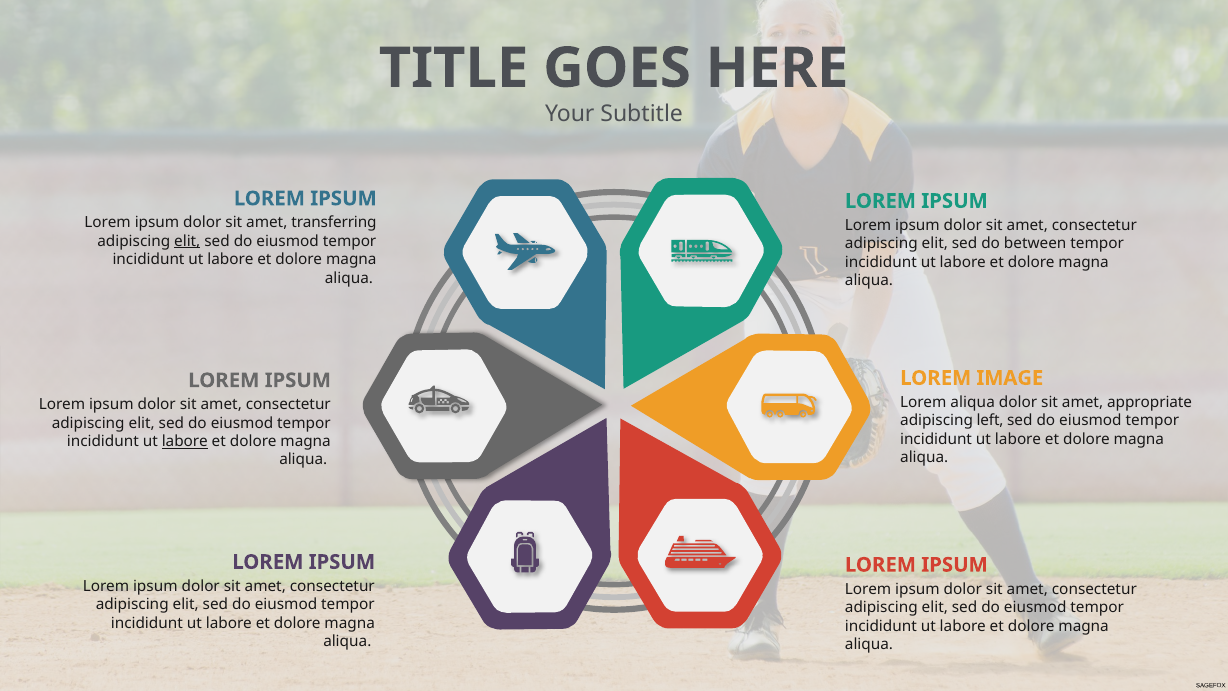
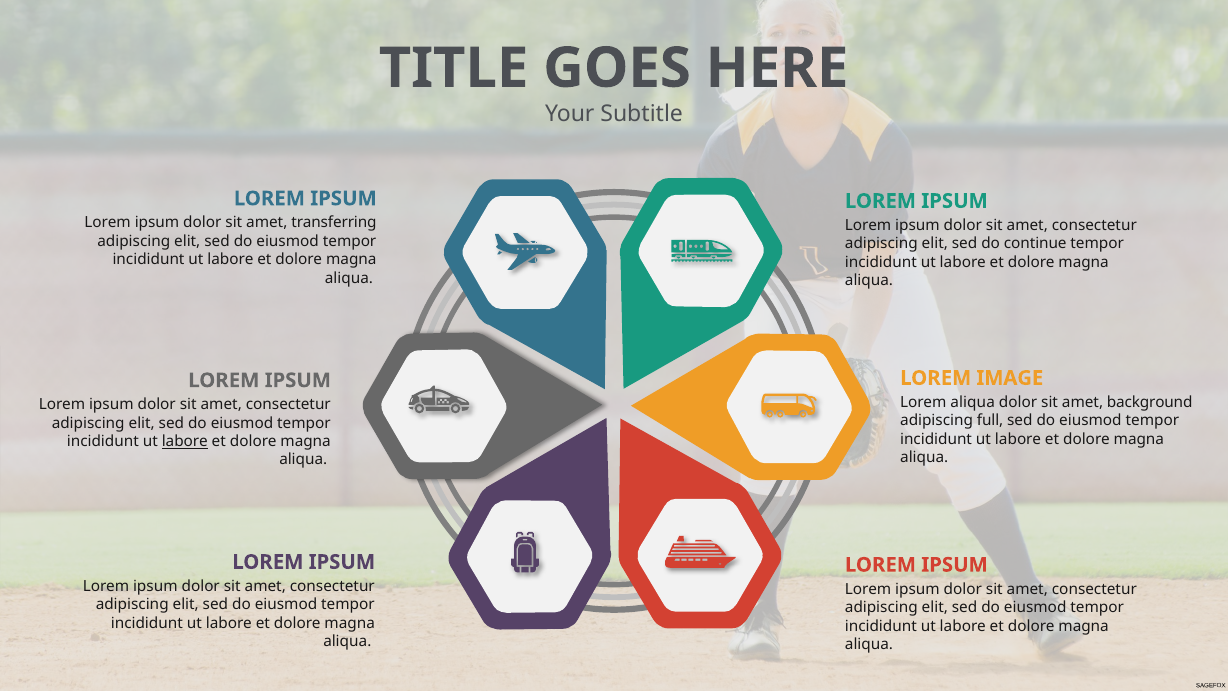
elit at (187, 241) underline: present -> none
between: between -> continue
appropriate: appropriate -> background
left: left -> full
